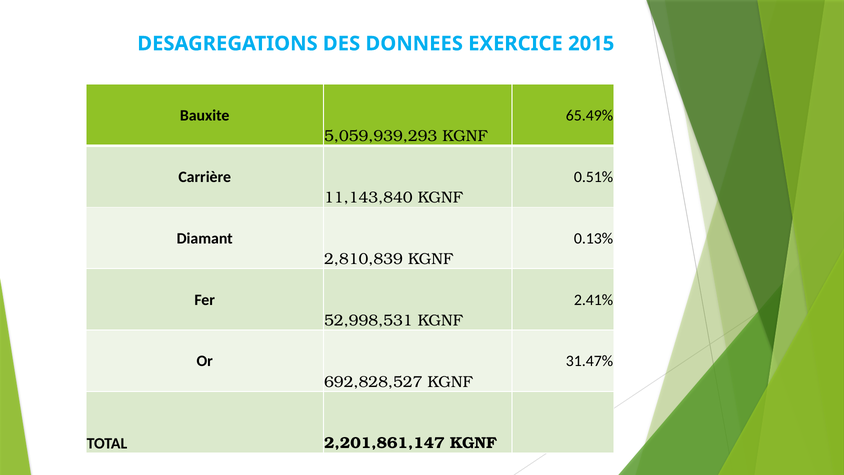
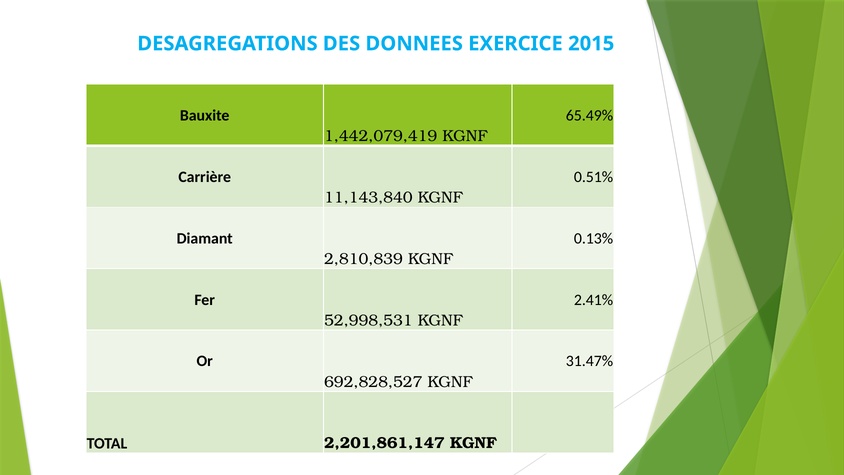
5,059,939,293: 5,059,939,293 -> 1,442,079,419
